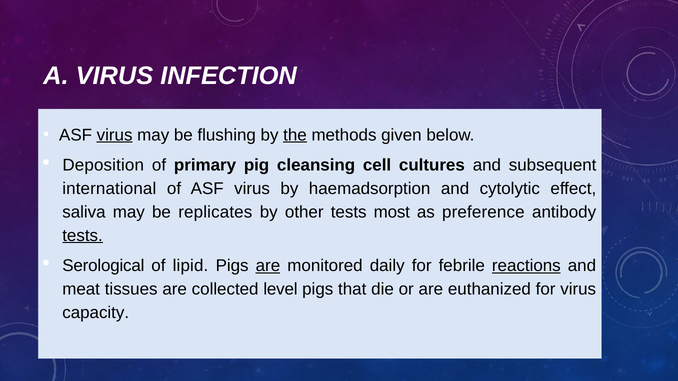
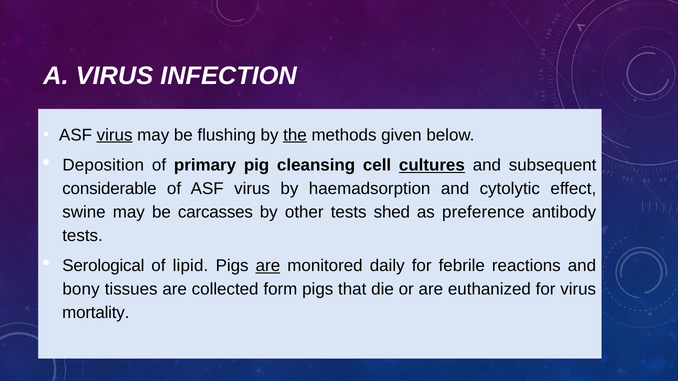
cultures underline: none -> present
international: international -> considerable
saliva: saliva -> swine
replicates: replicates -> carcasses
most: most -> shed
tests at (83, 236) underline: present -> none
reactions underline: present -> none
meat: meat -> bony
level: level -> form
capacity: capacity -> mortality
